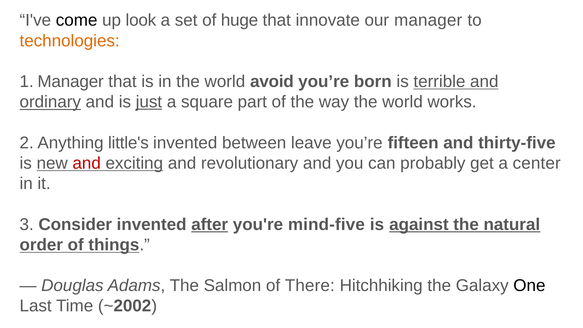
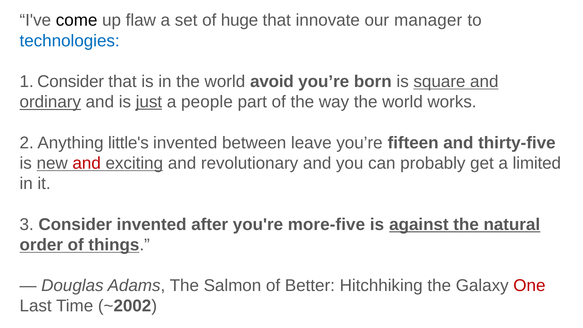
look: look -> flaw
technologies colour: orange -> blue
1 Manager: Manager -> Consider
terrible: terrible -> square
square: square -> people
center: center -> limited
after underline: present -> none
mind-five: mind-five -> more-five
There: There -> Better
One colour: black -> red
